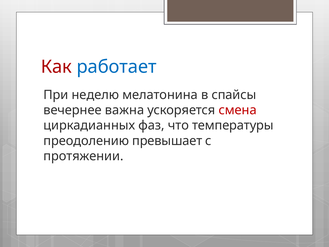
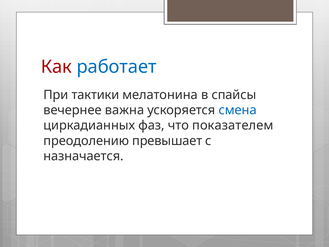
неделю: неделю -> тактики
смена colour: red -> blue
температуры: температуры -> показателем
протяжении: протяжении -> назначается
